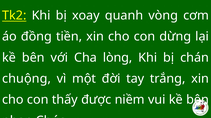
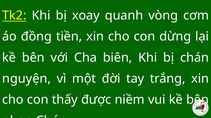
lòng: lòng -> biên
chuộng: chuộng -> nguyện
